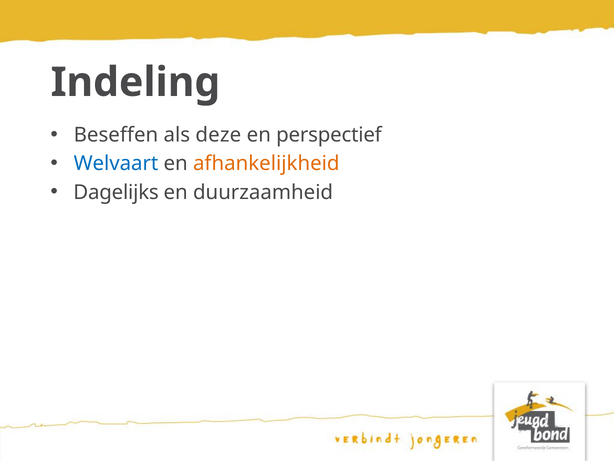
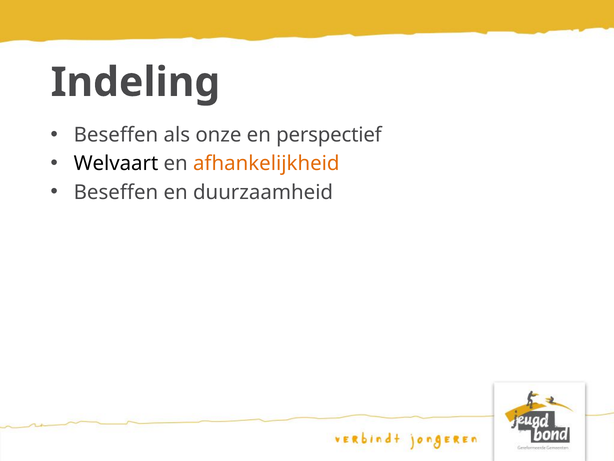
deze: deze -> onze
Welvaart colour: blue -> black
Dagelijks at (116, 192): Dagelijks -> Beseffen
